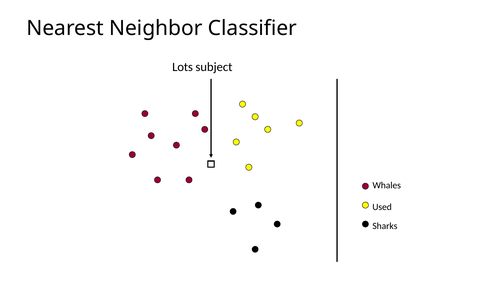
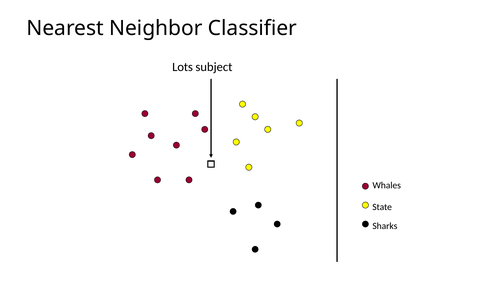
Used: Used -> State
